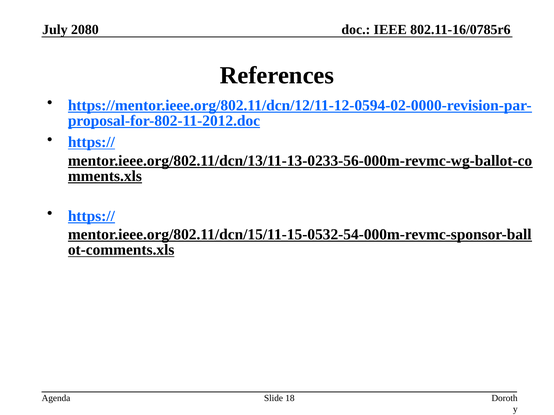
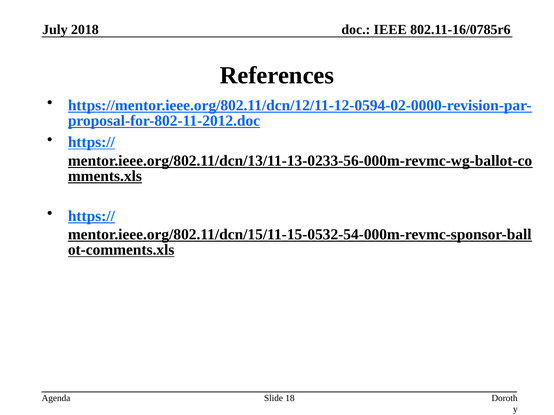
2080: 2080 -> 2018
